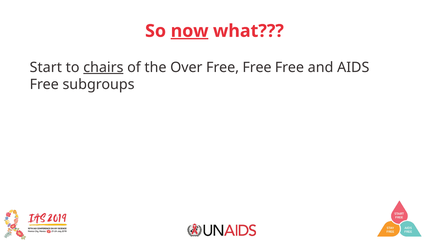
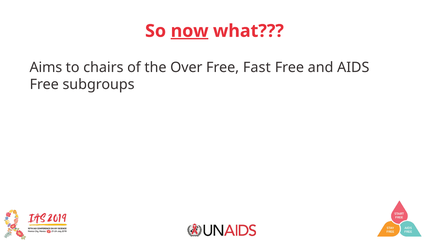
Start: Start -> Aims
chairs underline: present -> none
Free at (257, 67): Free -> Fast
